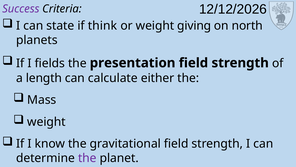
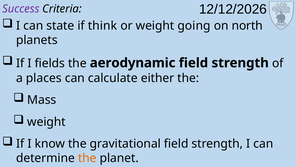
giving: giving -> going
presentation: presentation -> aerodynamic
length: length -> places
the at (87, 158) colour: purple -> orange
